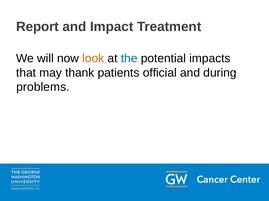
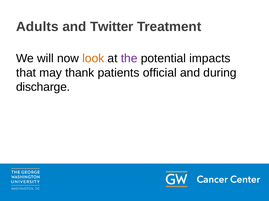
Report: Report -> Adults
Impact: Impact -> Twitter
the colour: blue -> purple
problems: problems -> discharge
